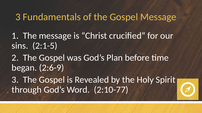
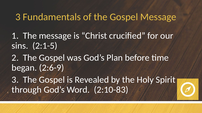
2:10-77: 2:10-77 -> 2:10-83
